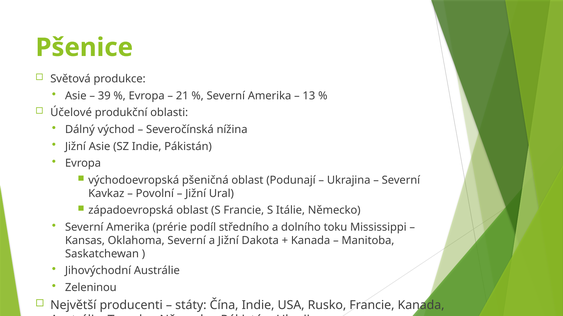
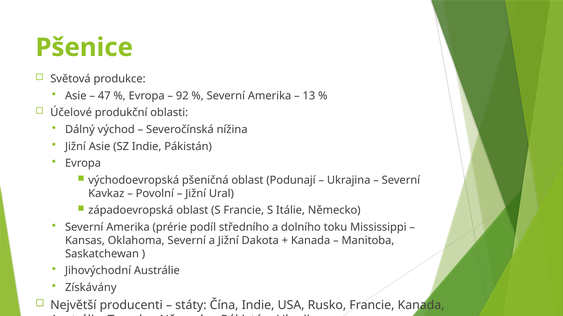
39: 39 -> 47
21: 21 -> 92
Zeleninou: Zeleninou -> Získávány
